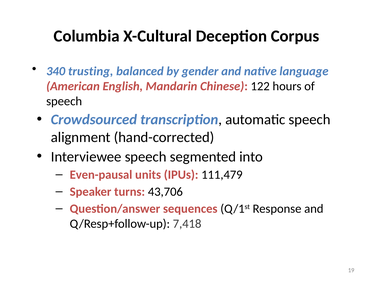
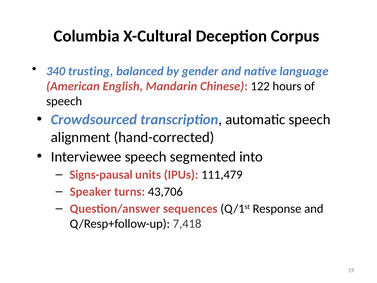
Even-pausal: Even-pausal -> Signs-pausal
